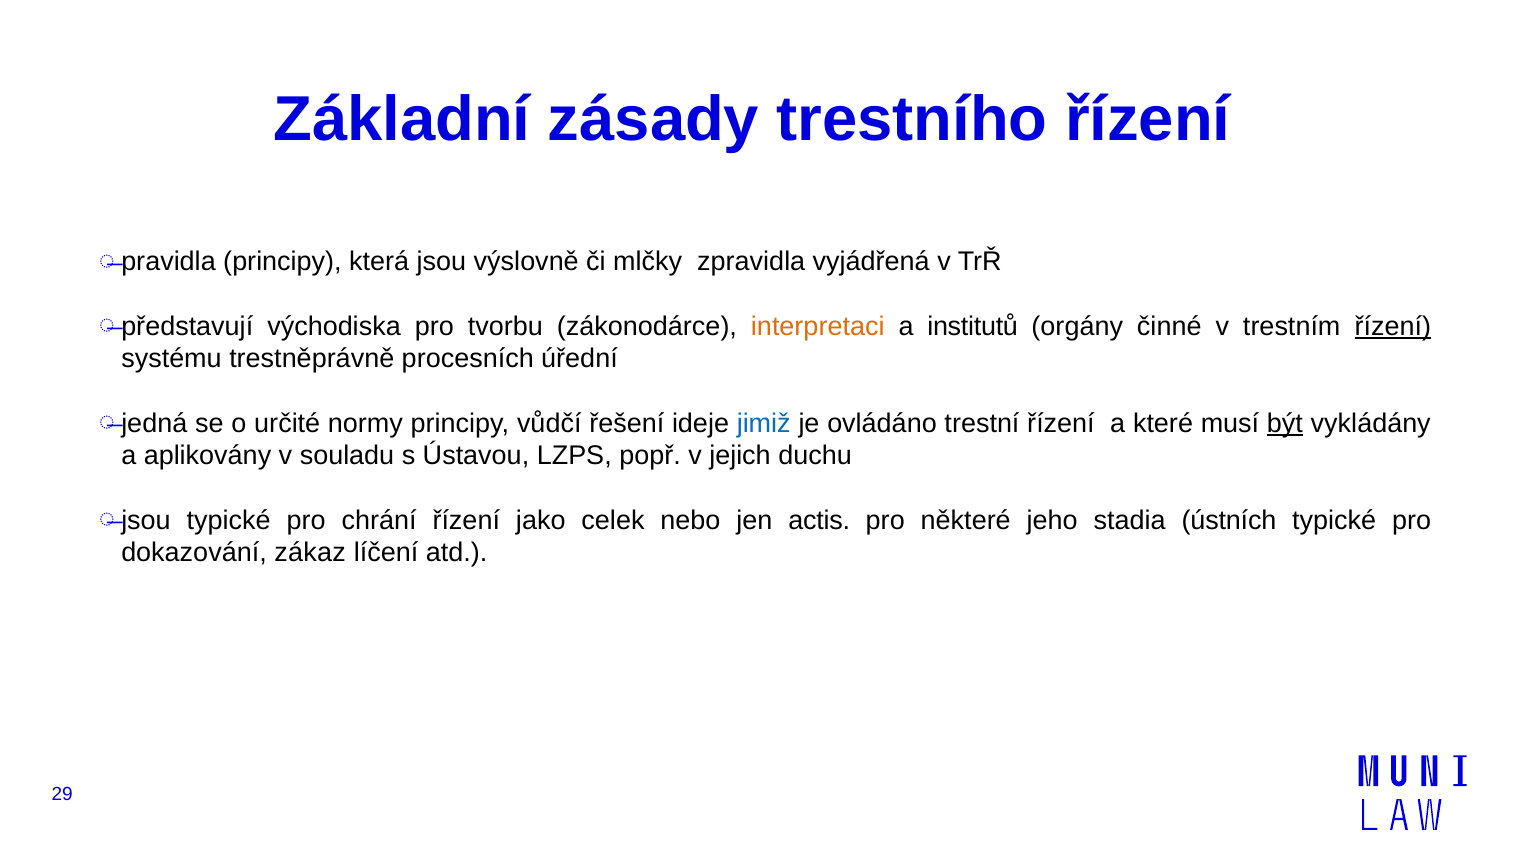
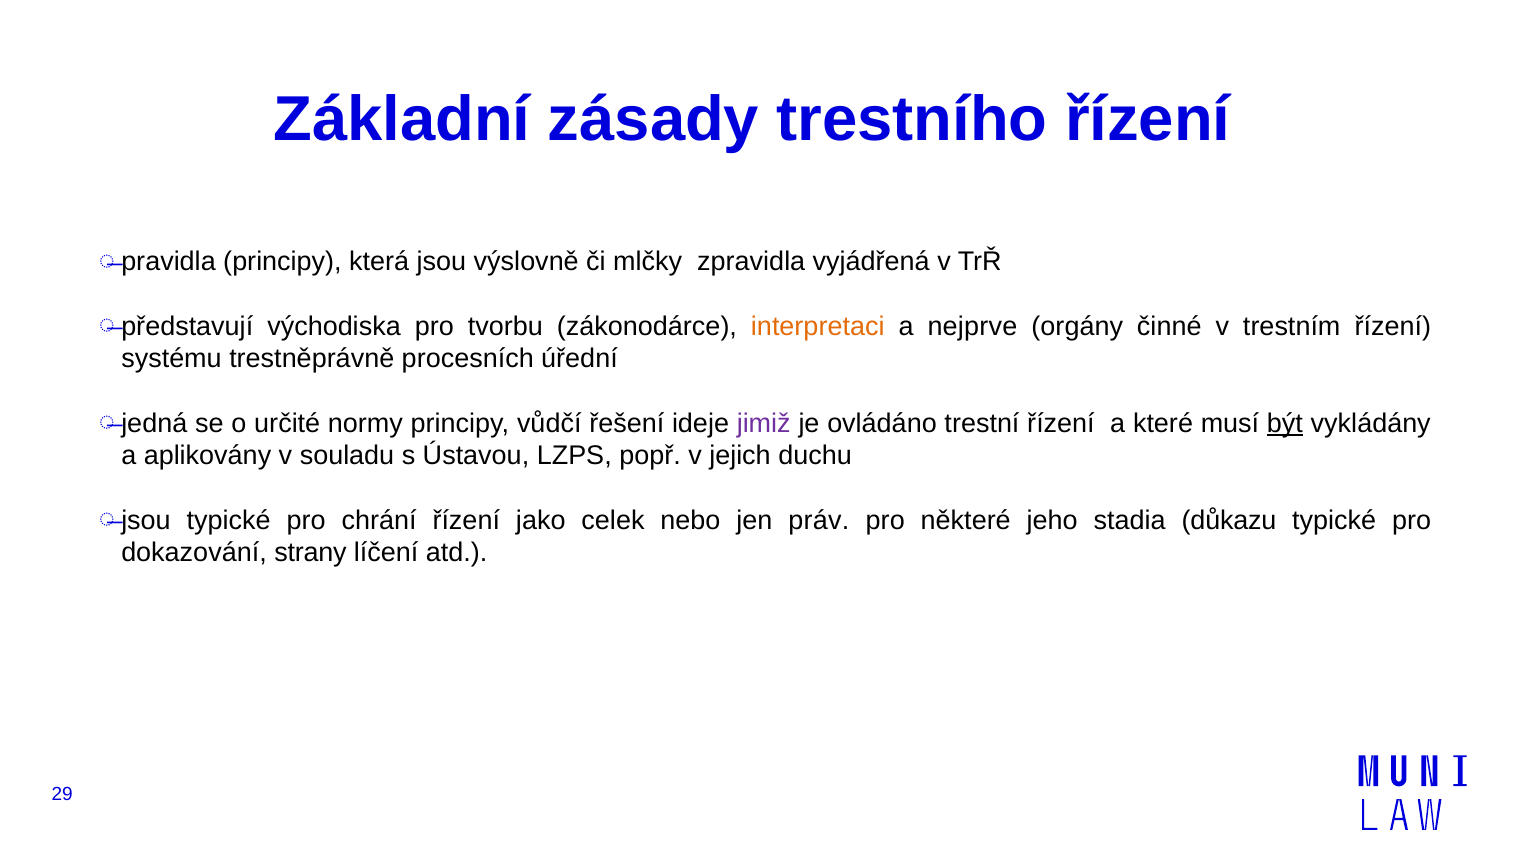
institutů: institutů -> nejprve
řízení at (1393, 326) underline: present -> none
jimiž colour: blue -> purple
actis: actis -> práv
ústních: ústních -> důkazu
zákaz: zákaz -> strany
